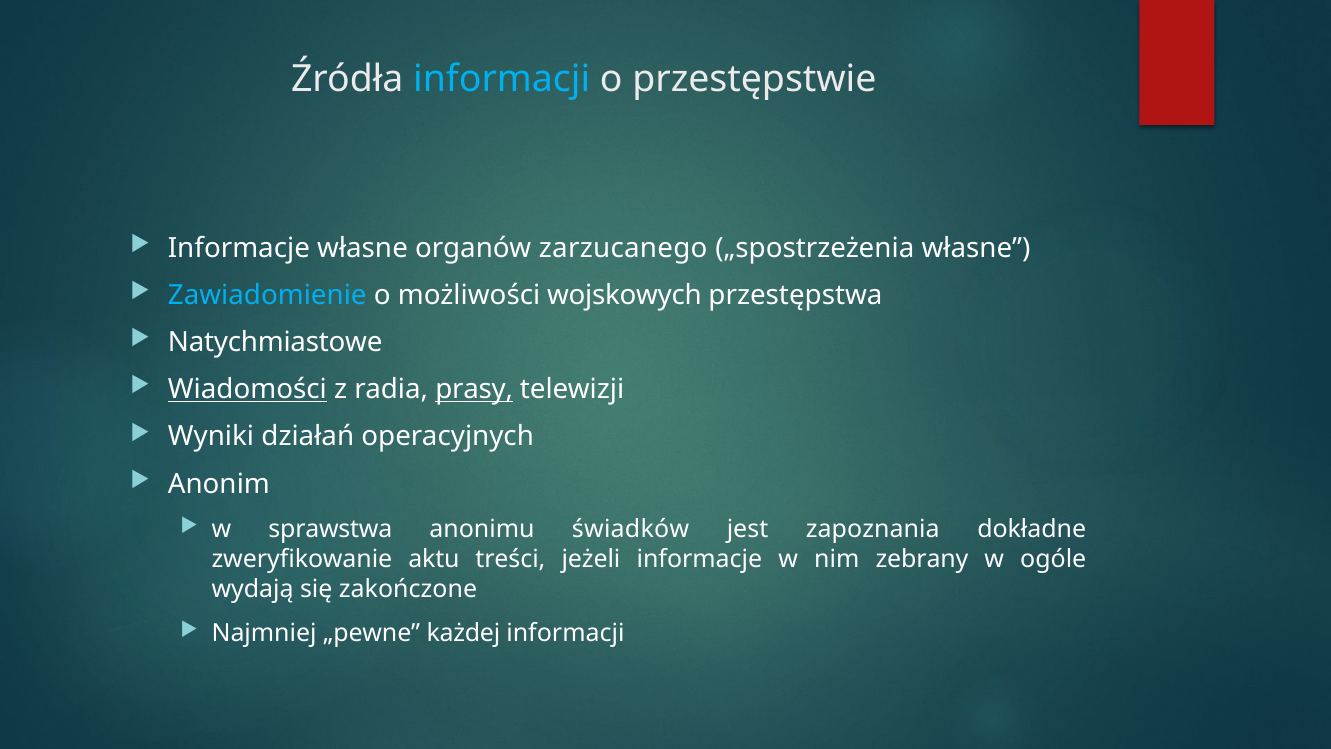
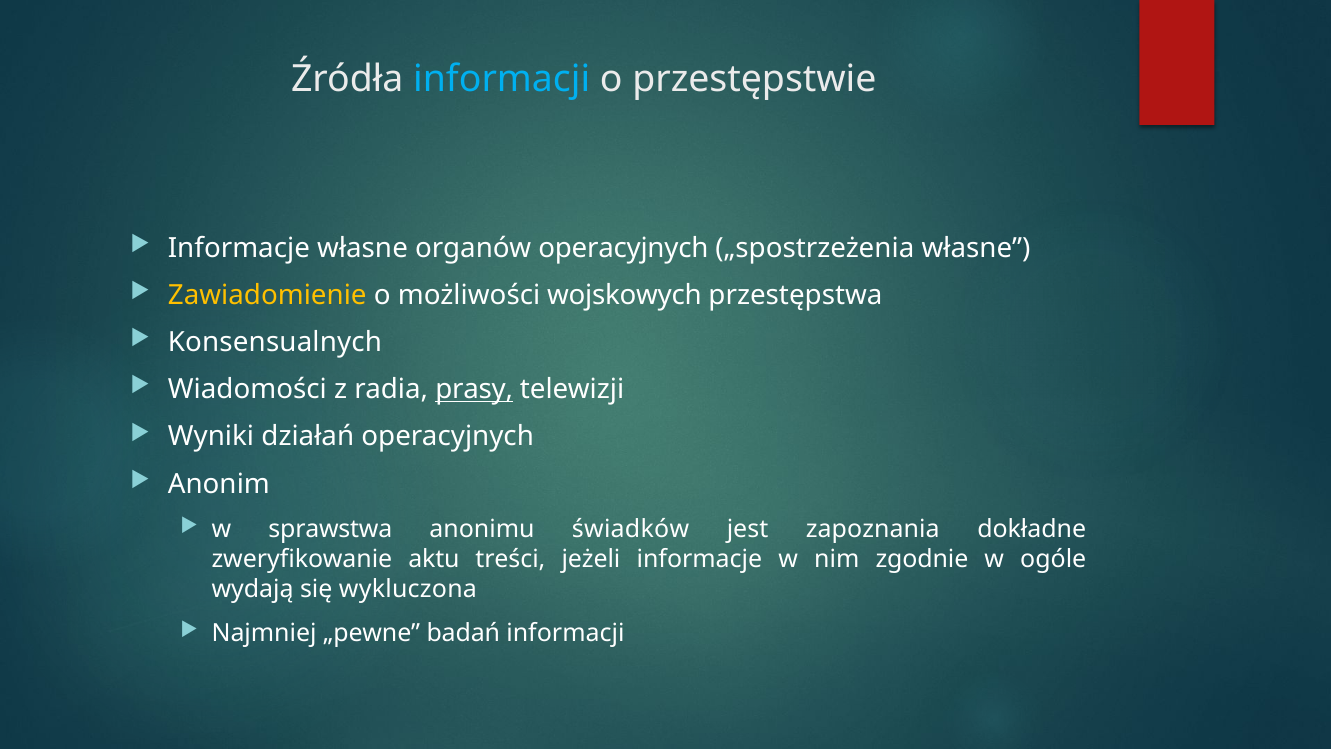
organów zarzucanego: zarzucanego -> operacyjnych
Zawiadomienie colour: light blue -> yellow
Natychmiastowe: Natychmiastowe -> Konsensualnych
Wiadomości underline: present -> none
zebrany: zebrany -> zgodnie
zakończone: zakończone -> wykluczona
każdej: każdej -> badań
